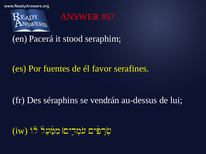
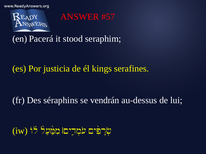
fuentes: fuentes -> justicia
favor: favor -> kings
